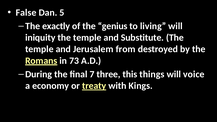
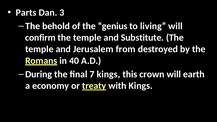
False: False -> Parts
5: 5 -> 3
exactly: exactly -> behold
iniquity: iniquity -> confirm
73: 73 -> 40
7 three: three -> kings
things: things -> crown
voice: voice -> earth
